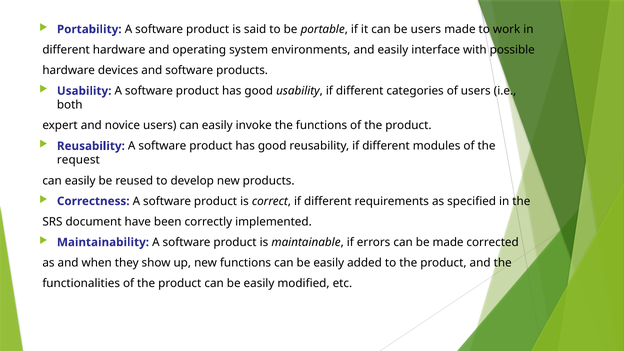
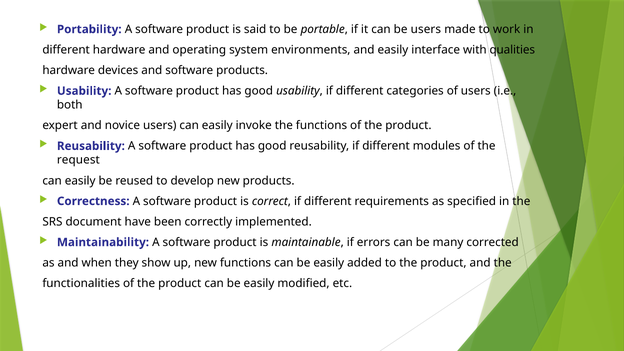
possible: possible -> qualities
be made: made -> many
